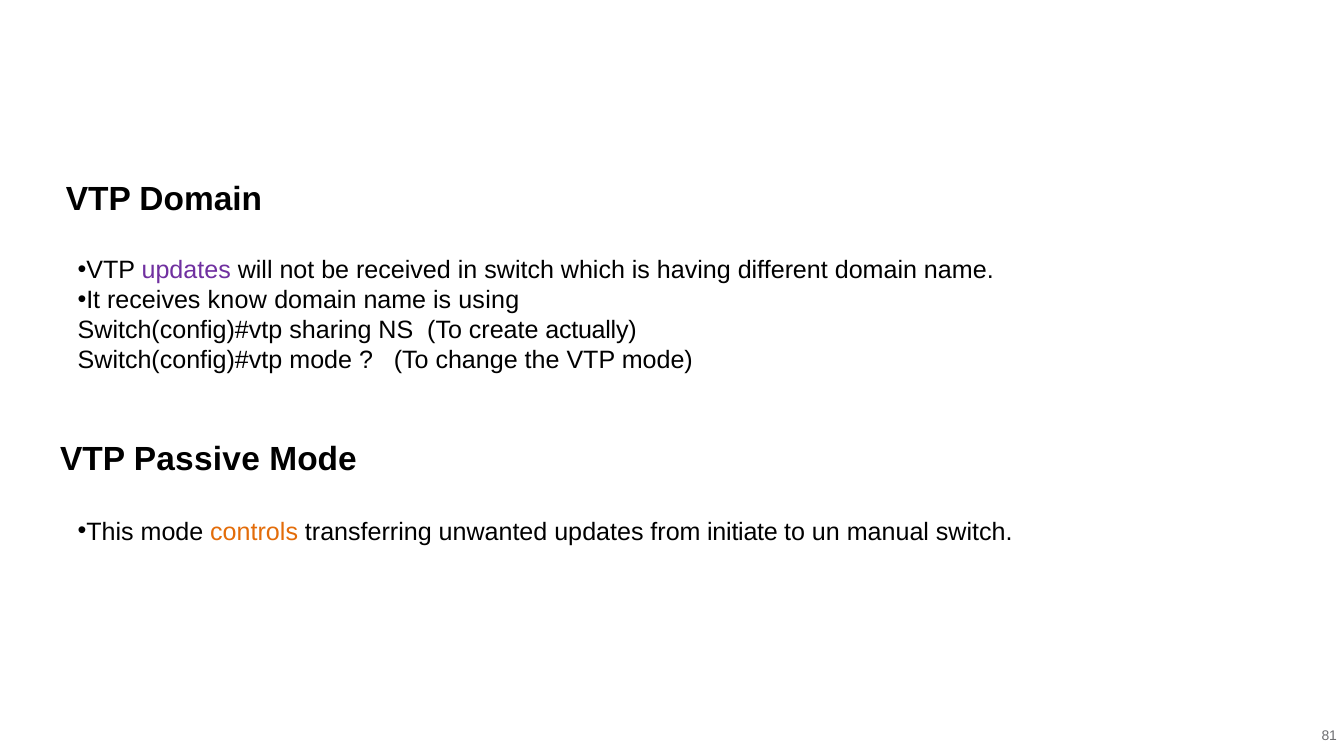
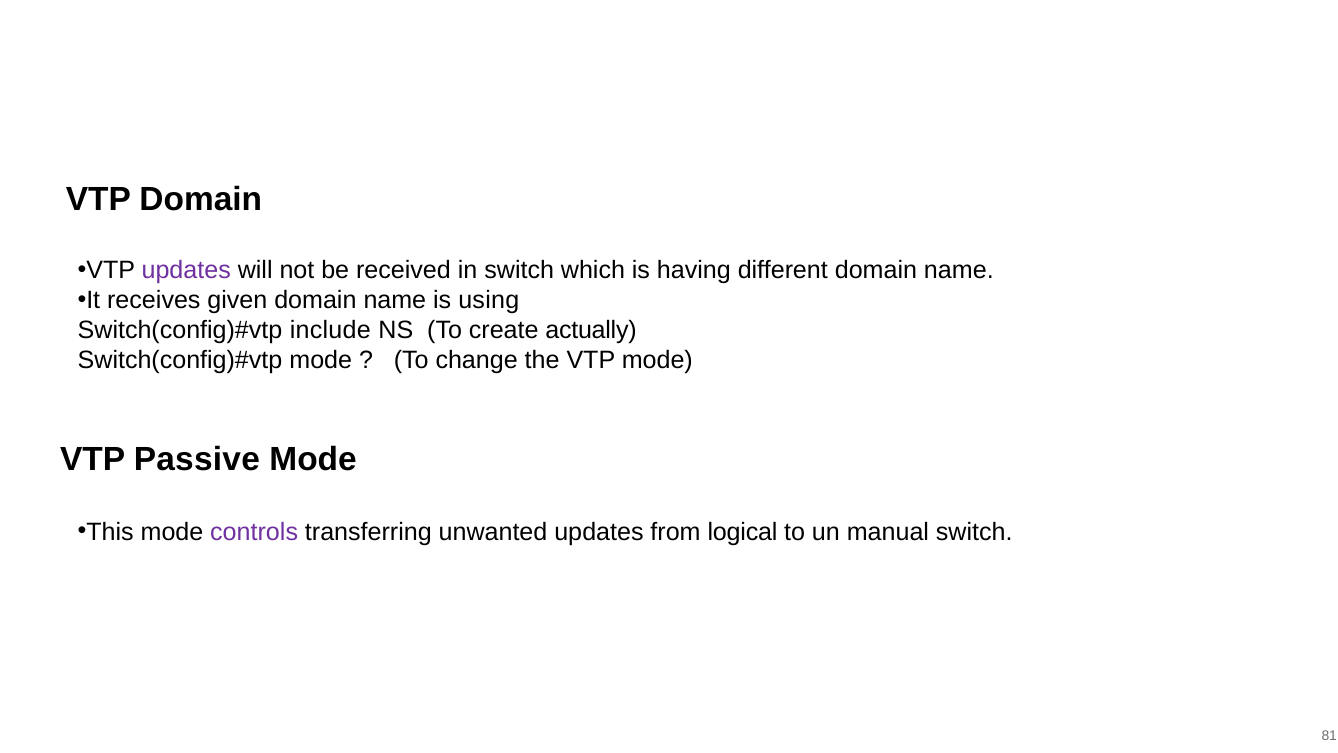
know: know -> given
sharing: sharing -> include
controls colour: orange -> purple
initiate: initiate -> logical
